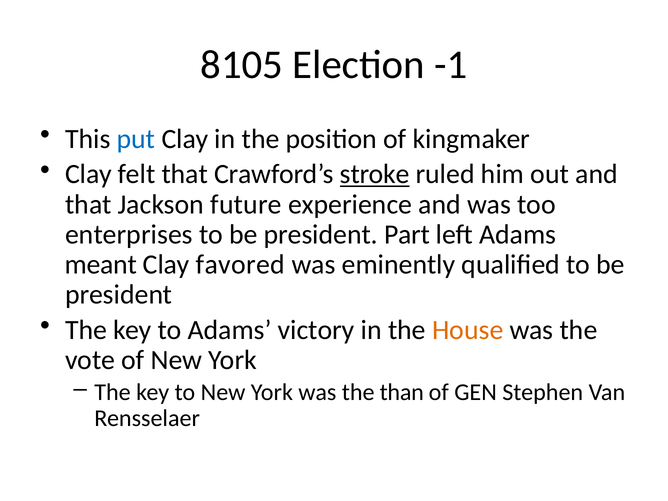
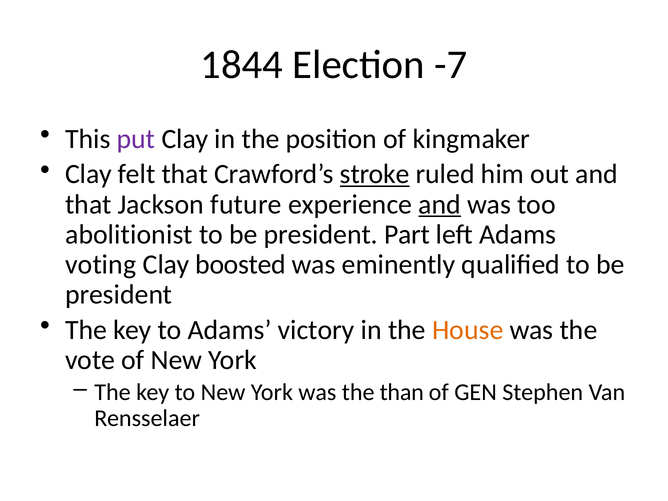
8105: 8105 -> 1844
-1: -1 -> -7
put colour: blue -> purple
and at (440, 204) underline: none -> present
enterprises: enterprises -> abolitionist
meant: meant -> voting
favored: favored -> boosted
